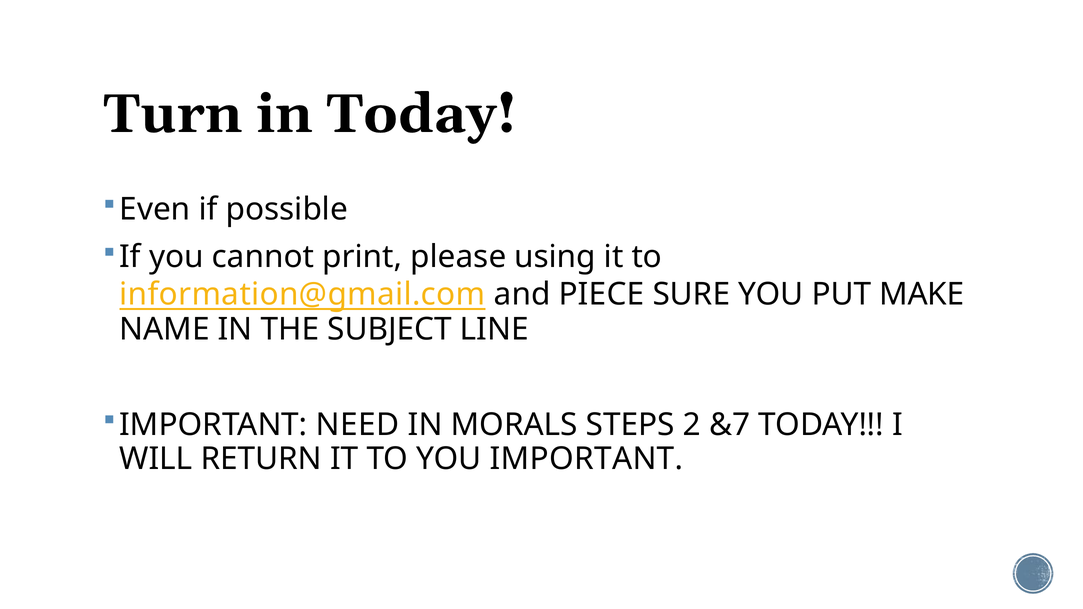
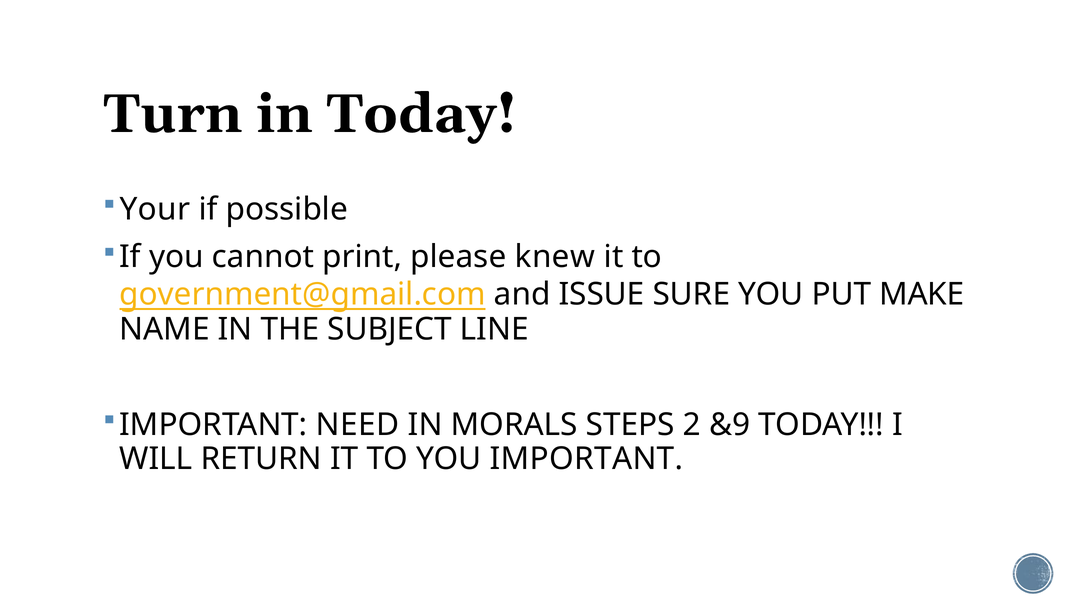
Even: Even -> Your
using: using -> knew
information@gmail.com: information@gmail.com -> government@gmail.com
PIECE: PIECE -> ISSUE
&7: &7 -> &9
